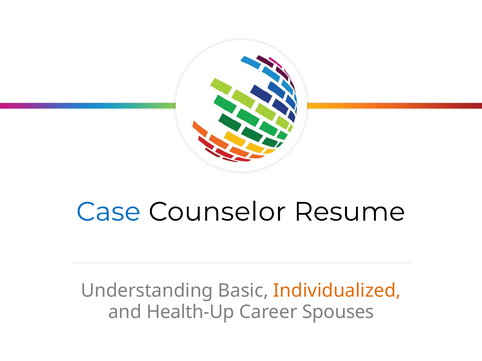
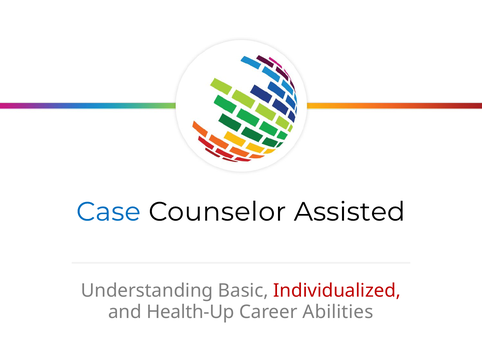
Resume: Resume -> Assisted
Individualized colour: orange -> red
Spouses: Spouses -> Abilities
